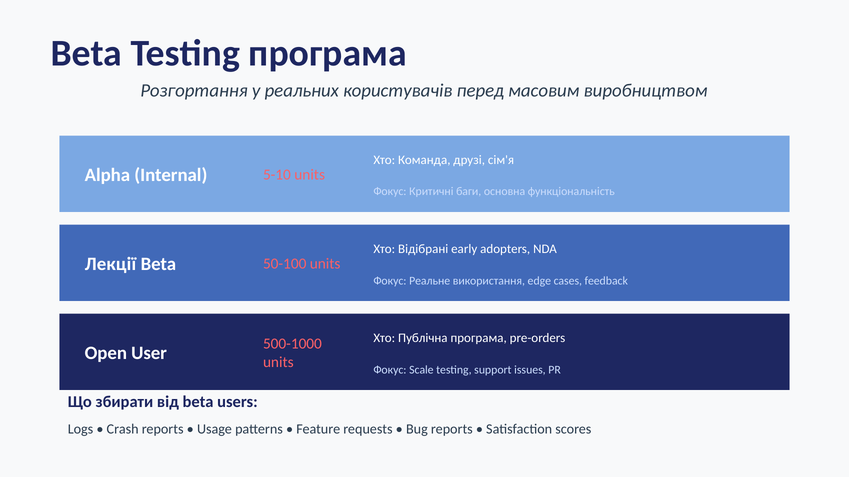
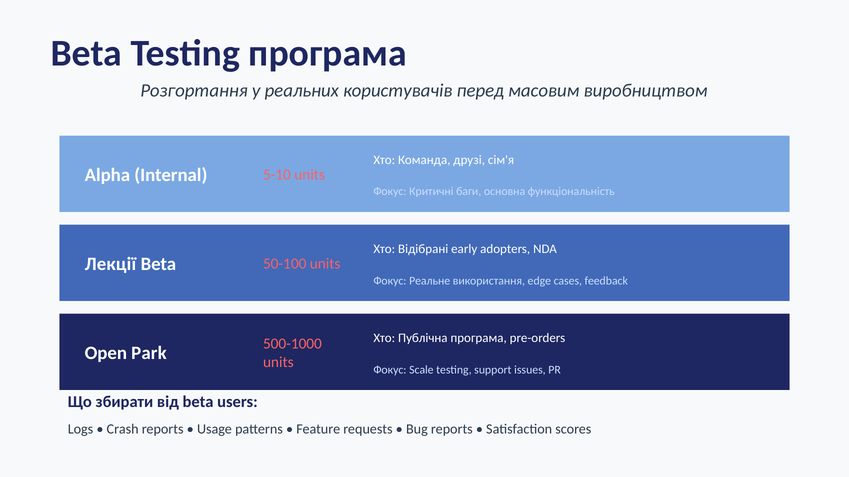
User: User -> Park
